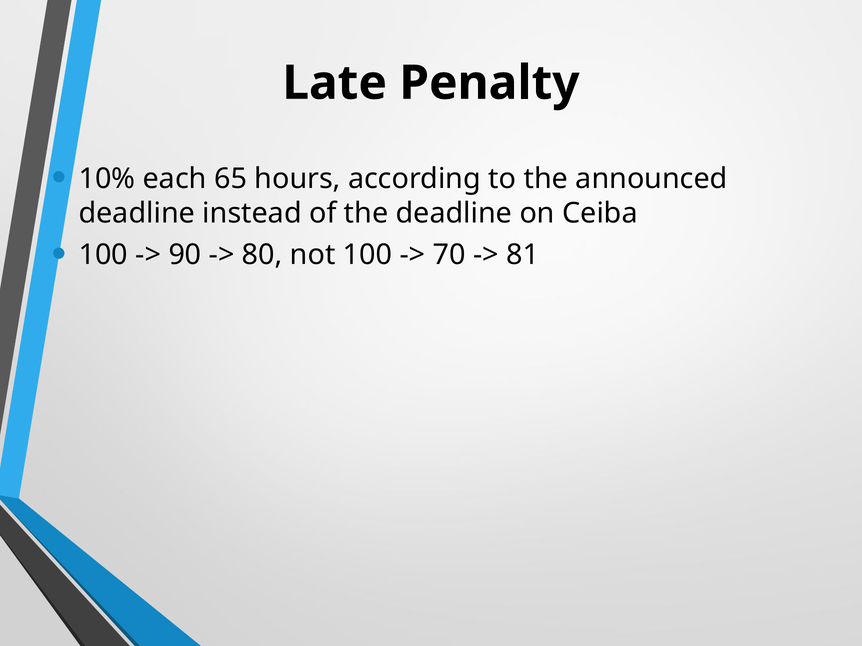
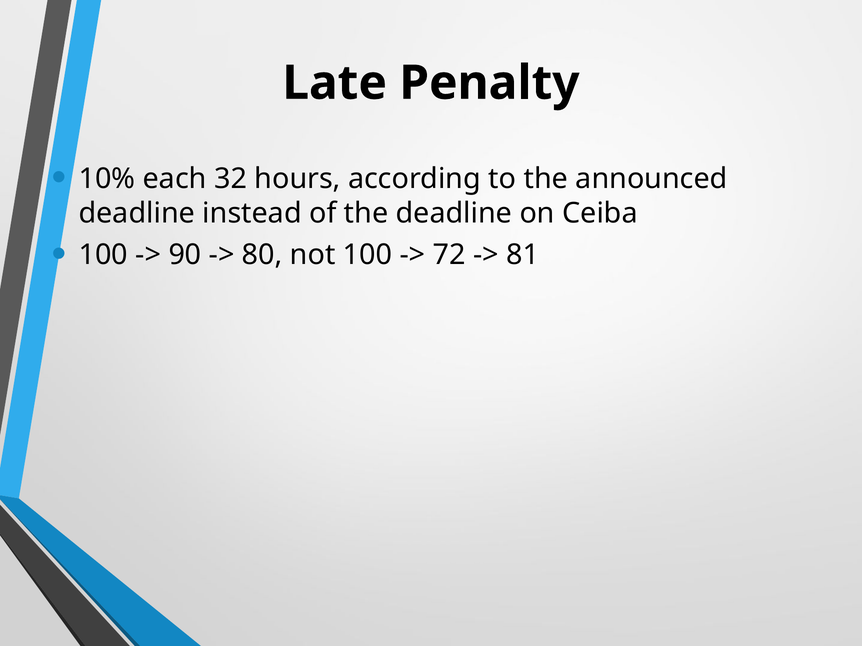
65: 65 -> 32
70: 70 -> 72
